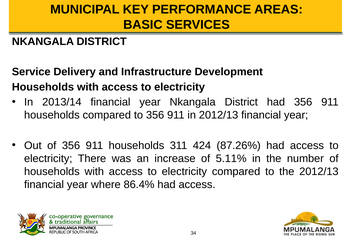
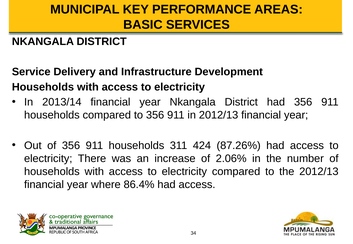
5.11%: 5.11% -> 2.06%
